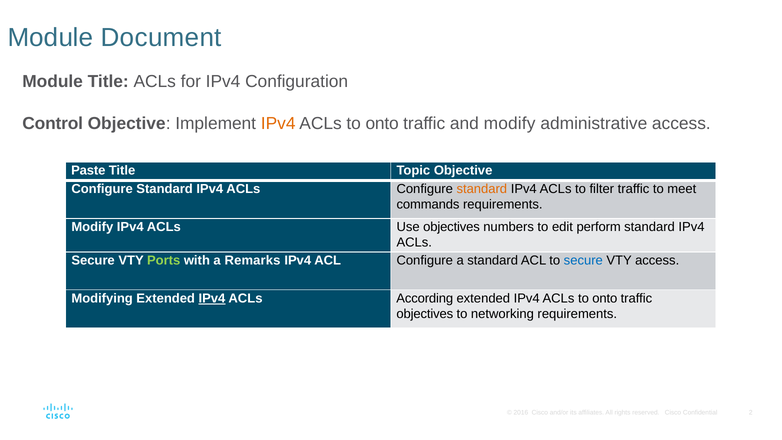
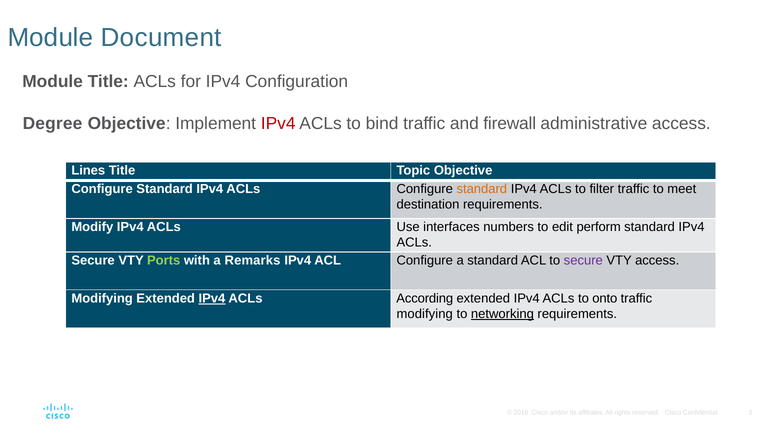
Control: Control -> Degree
IPv4 at (278, 123) colour: orange -> red
onto at (382, 123): onto -> bind
and modify: modify -> firewall
Paste: Paste -> Lines
commands: commands -> destination
Use objectives: objectives -> interfaces
secure at (583, 260) colour: blue -> purple
objectives at (425, 314): objectives -> modifying
networking underline: none -> present
